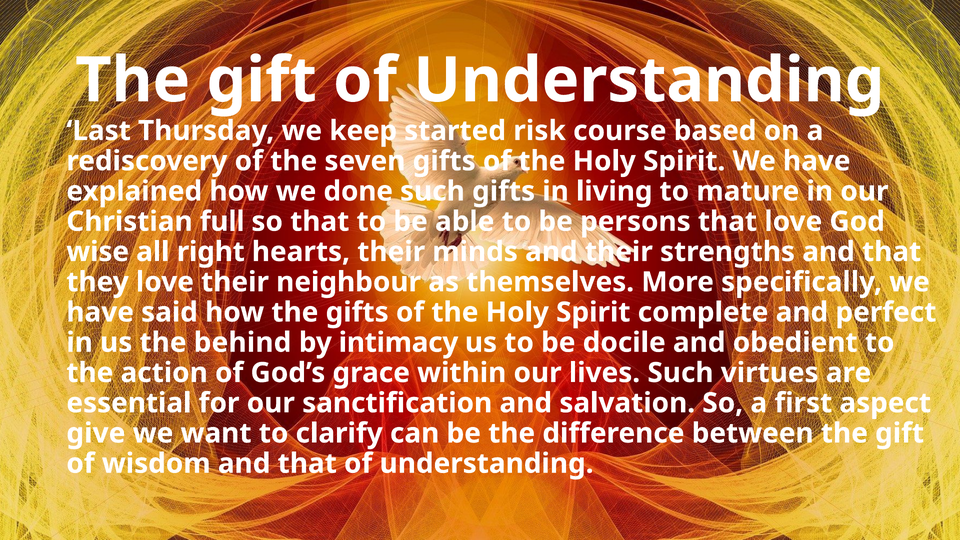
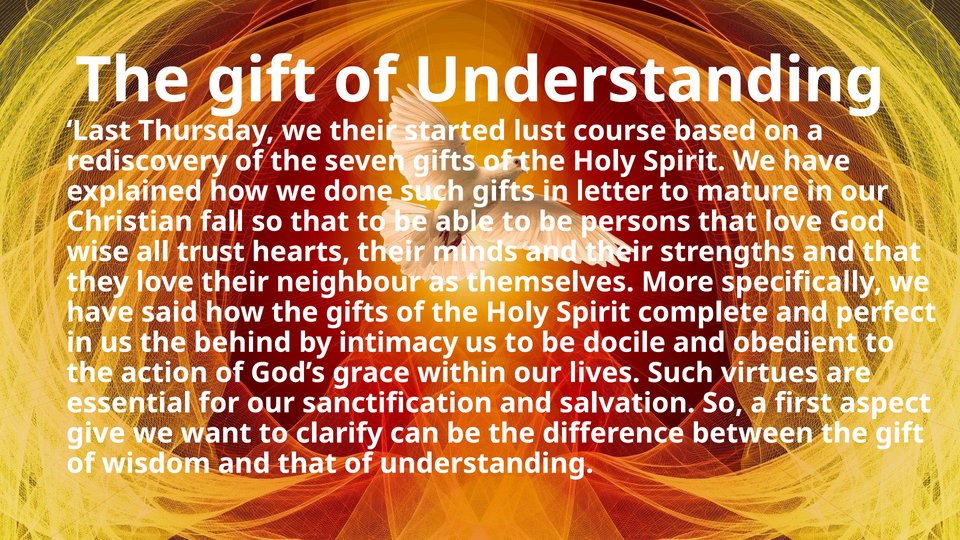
we keep: keep -> their
risk: risk -> lust
living: living -> letter
full: full -> fall
right: right -> trust
